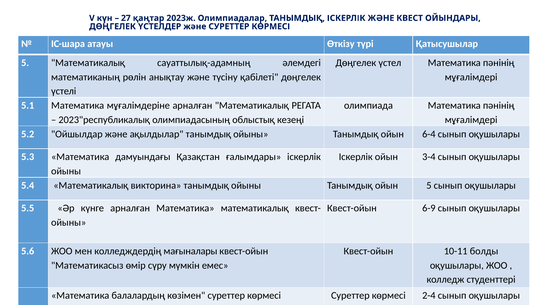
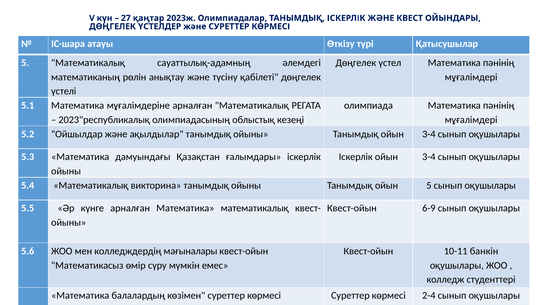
Танымдық ойын 6-4: 6-4 -> 3-4
болды: болды -> банкін
